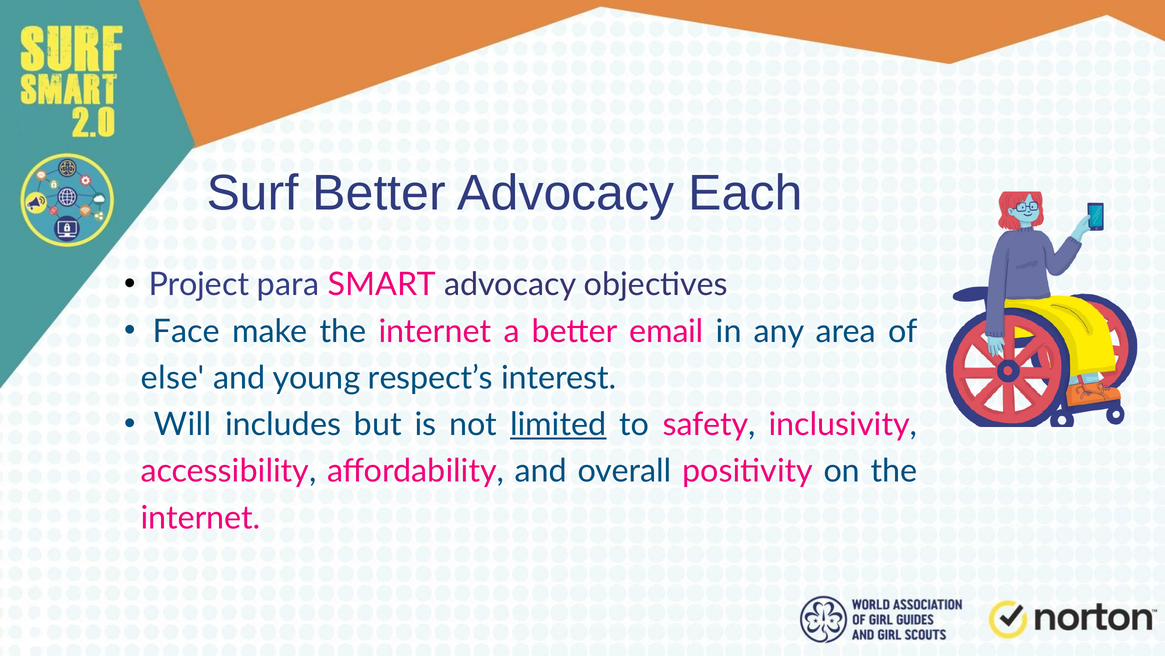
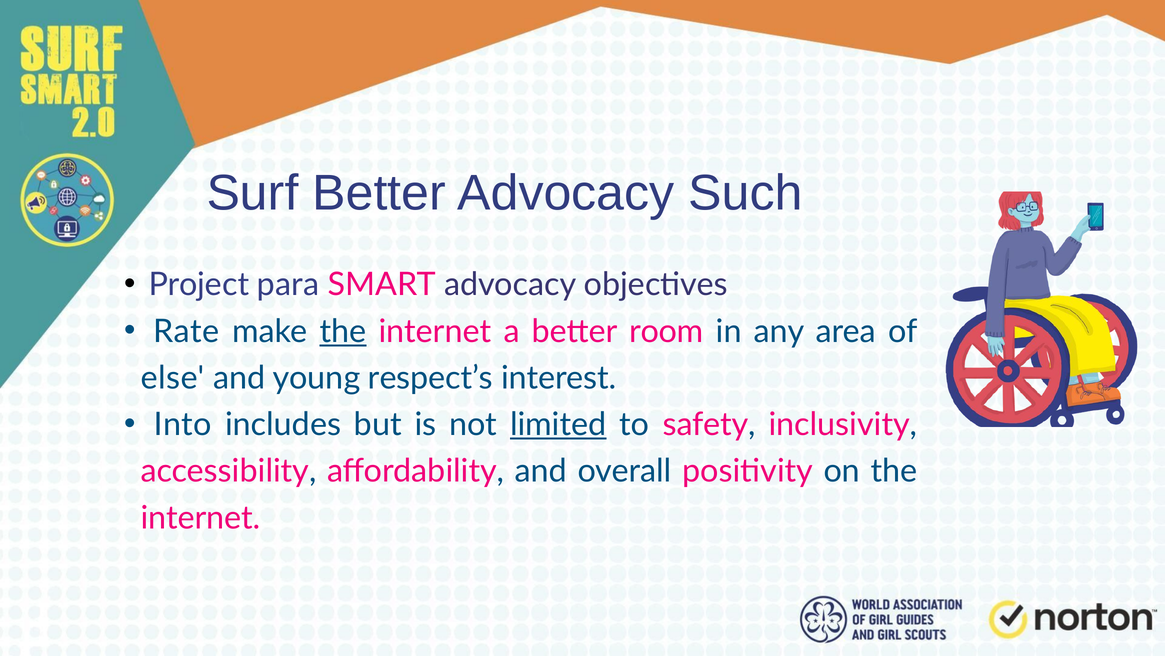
Each: Each -> Such
Face: Face -> Rate
the at (343, 331) underline: none -> present
email: email -> room
Will: Will -> Into
